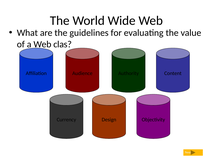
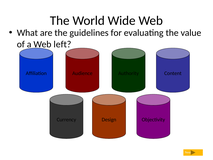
clas: clas -> left
